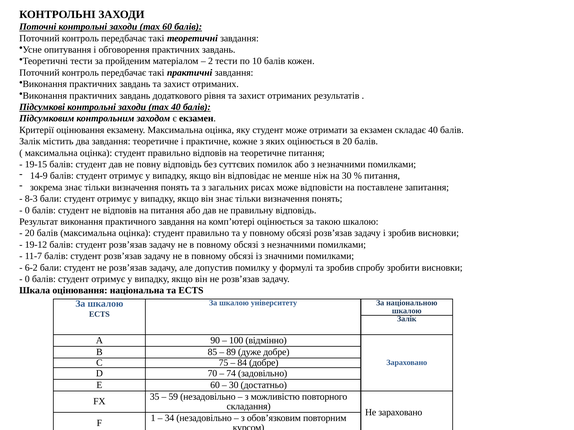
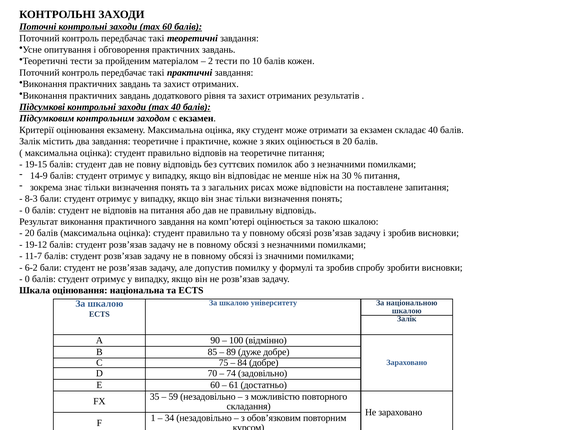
30 at (234, 385): 30 -> 61
